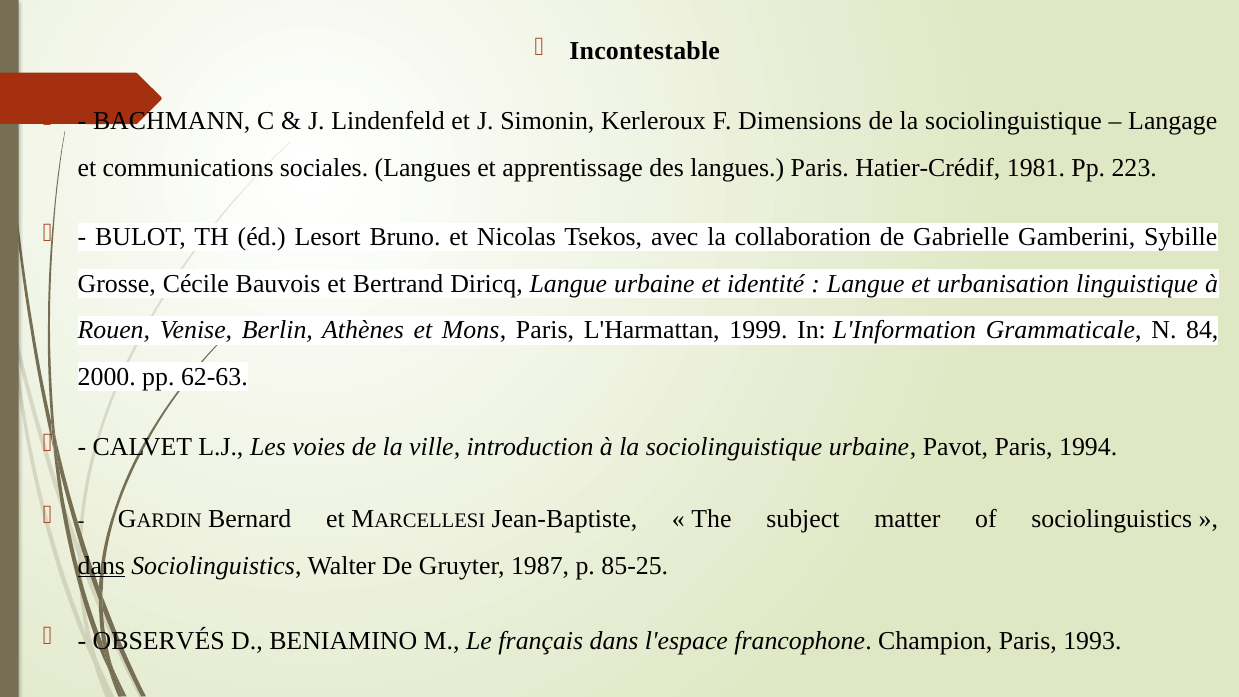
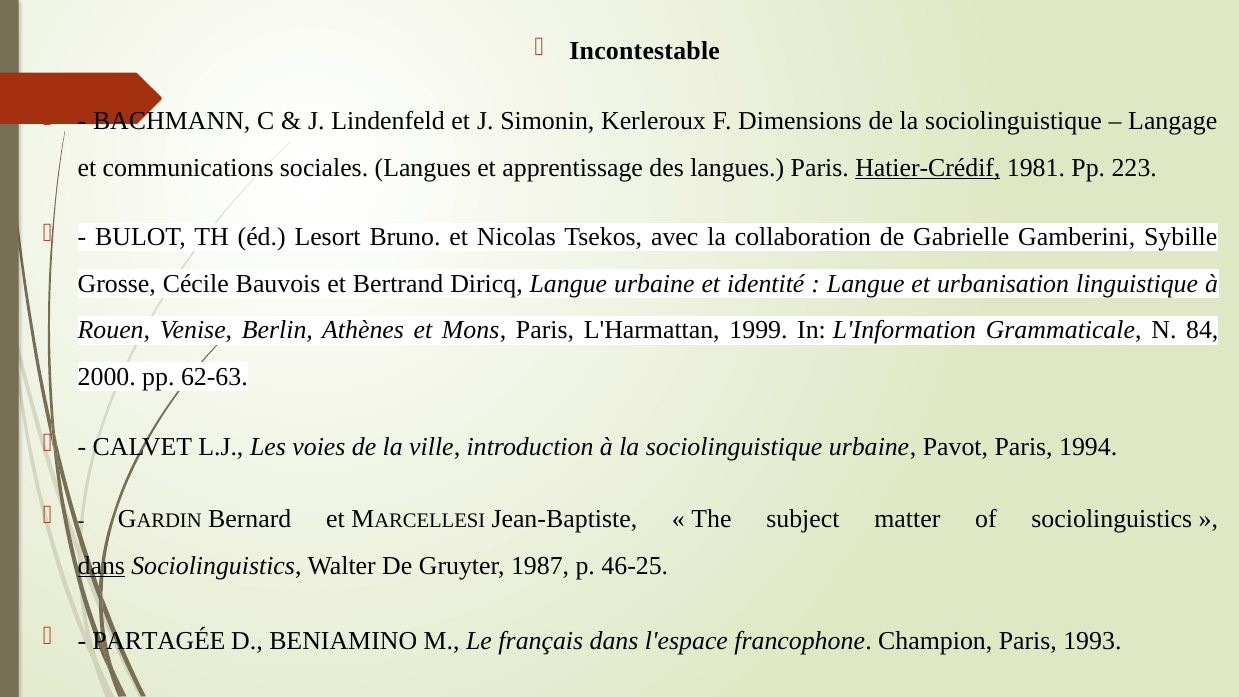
Hatier-Crédif underline: none -> present
85-25: 85-25 -> 46-25
OBSERVÉS: OBSERVÉS -> PARTAGÉE
